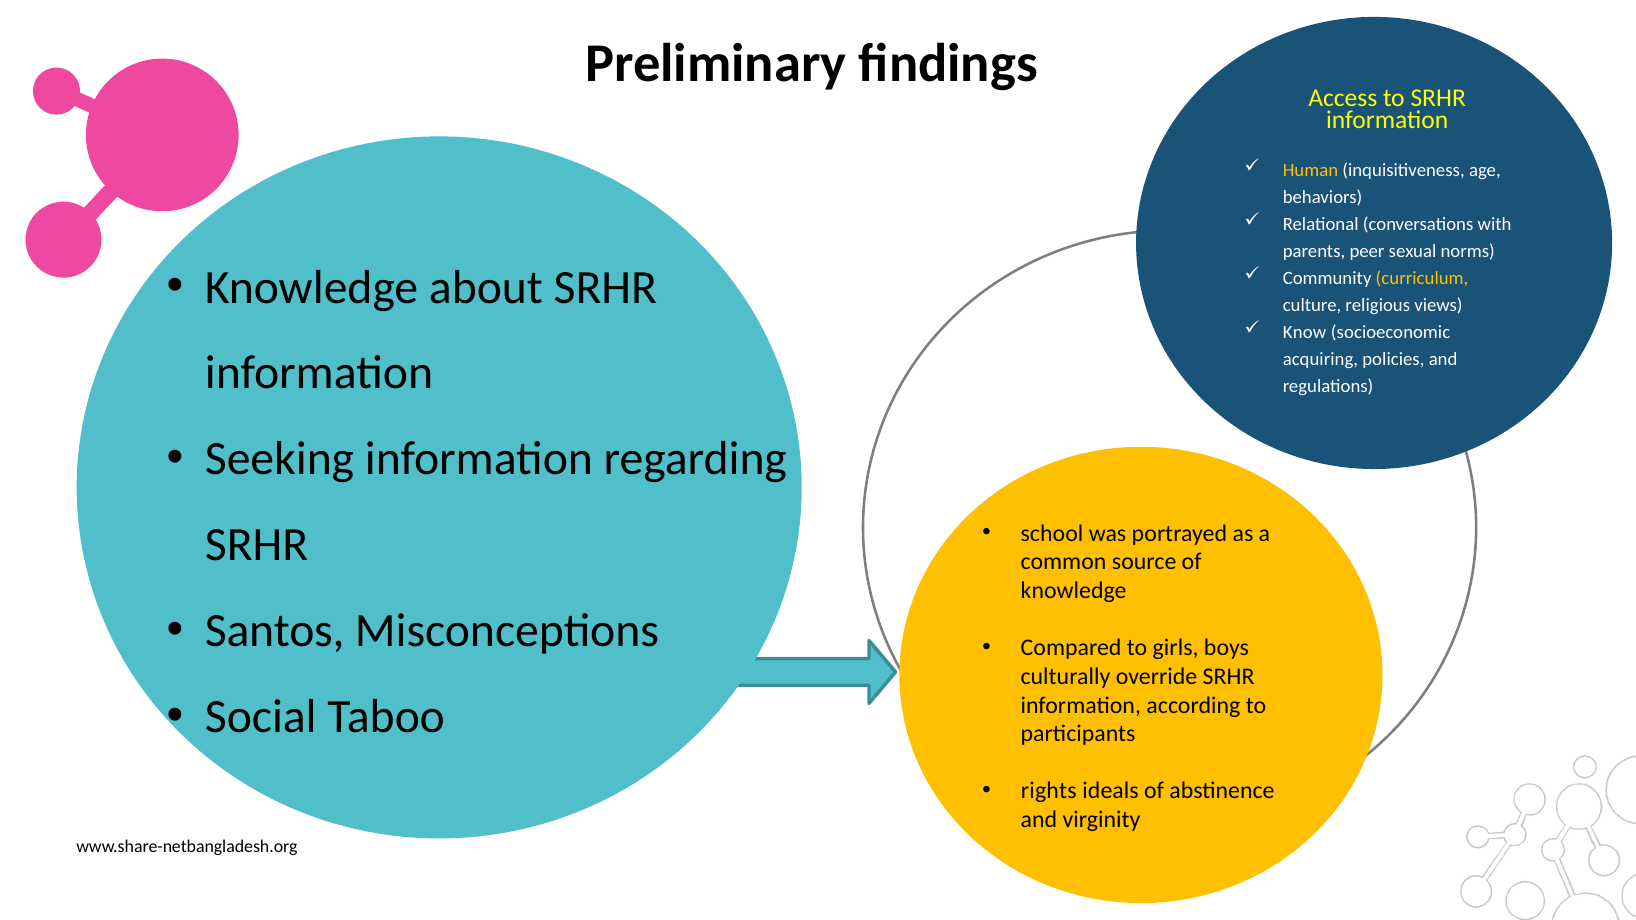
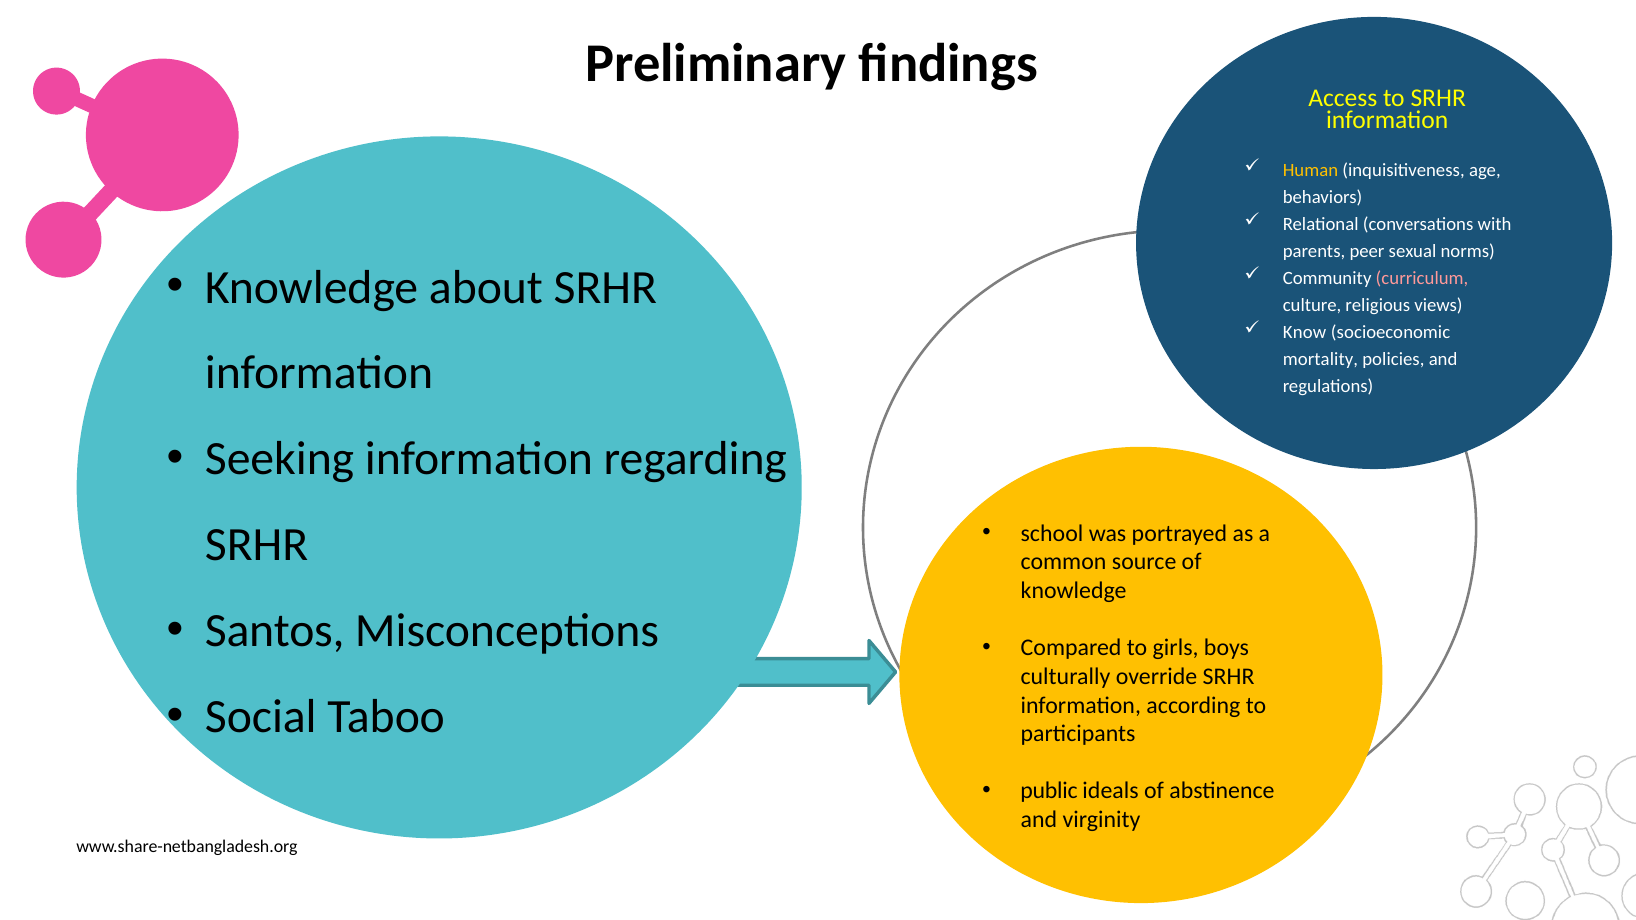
curriculum colour: yellow -> pink
acquiring: acquiring -> mortality
rights: rights -> public
